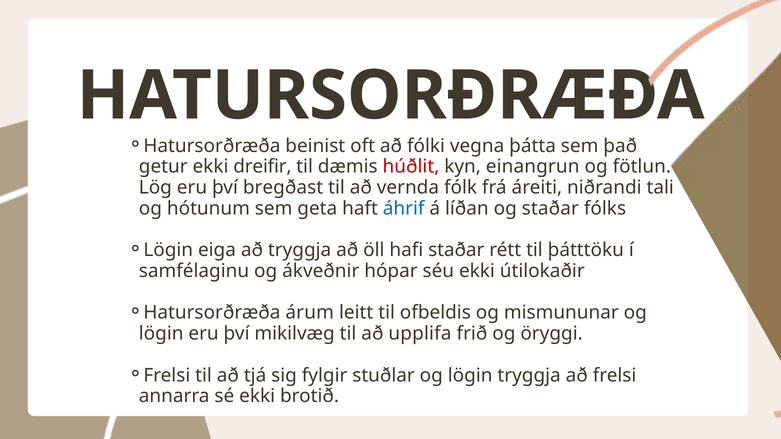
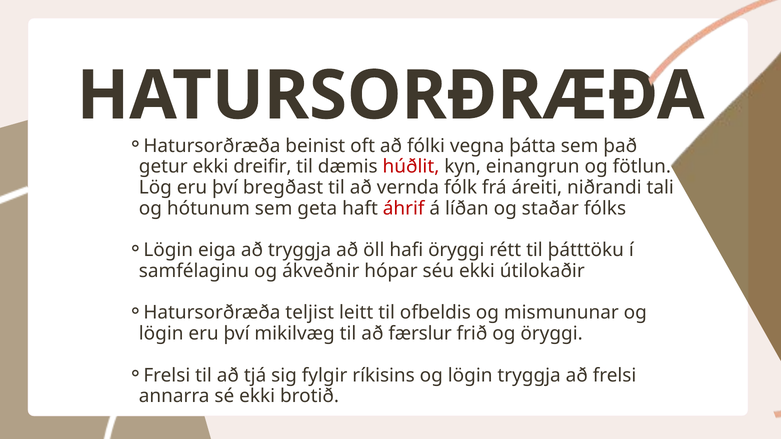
áhrif colour: blue -> red
hafi staðar: staðar -> öryggi
árum: árum -> teljist
upplifa: upplifa -> færslur
stuðlar: stuðlar -> ríkisins
